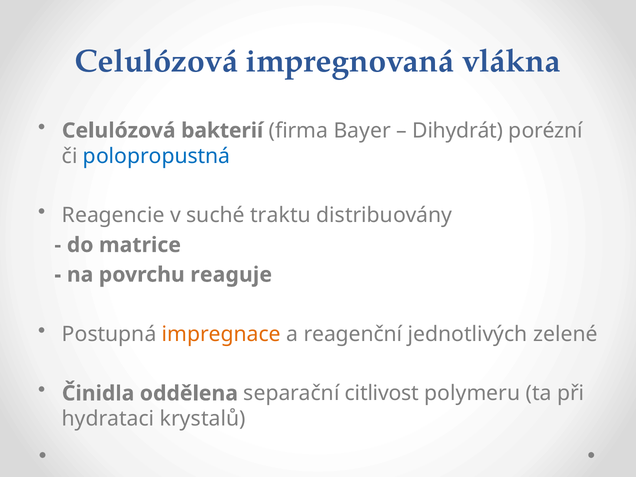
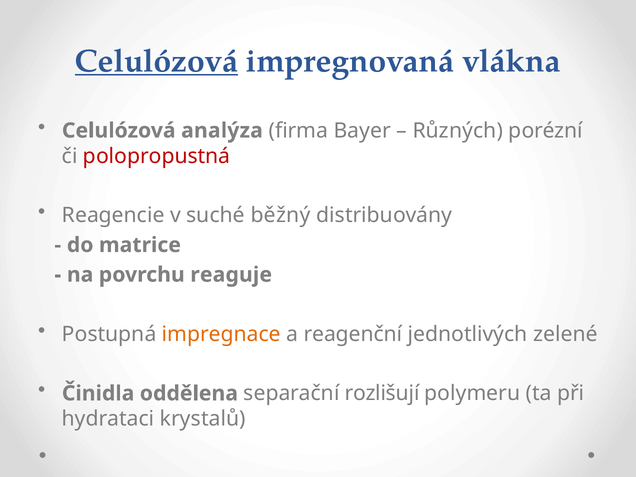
Celulózová at (157, 61) underline: none -> present
bakterií: bakterií -> analýza
Dihydrát: Dihydrát -> Různých
polopropustná colour: blue -> red
traktu: traktu -> běžný
citlivost: citlivost -> rozlišují
